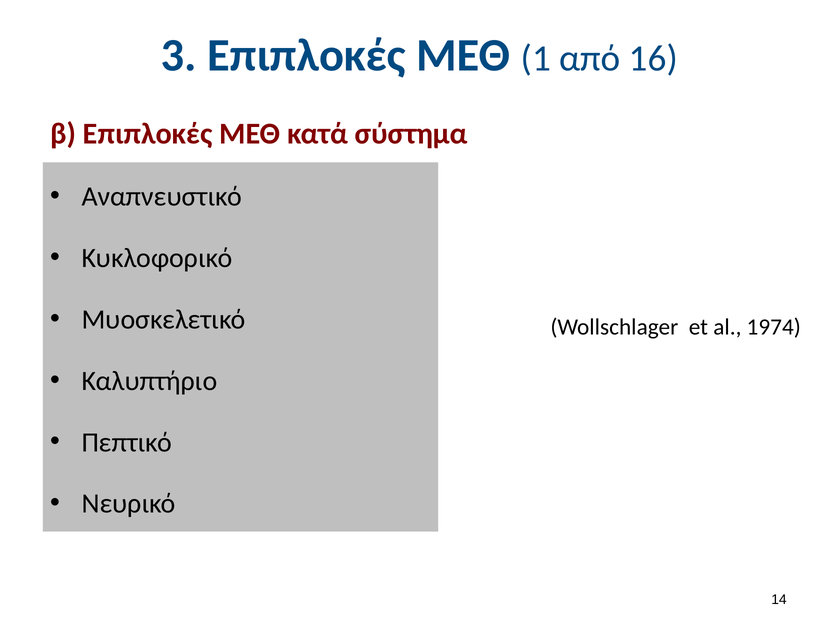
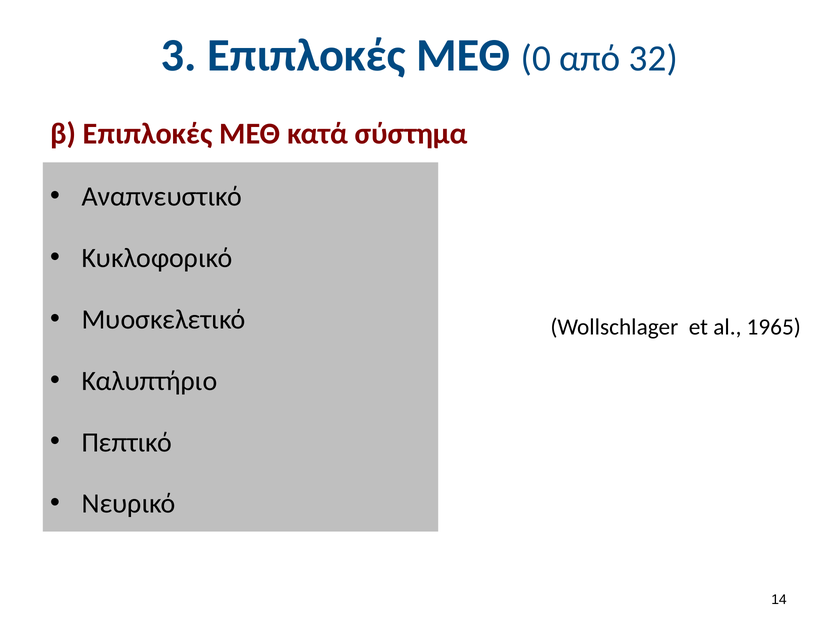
1: 1 -> 0
16: 16 -> 32
1974: 1974 -> 1965
